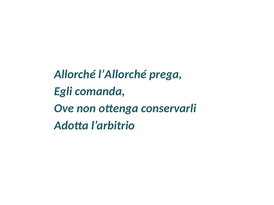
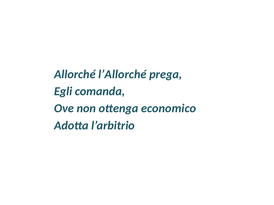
conservarli: conservarli -> economico
